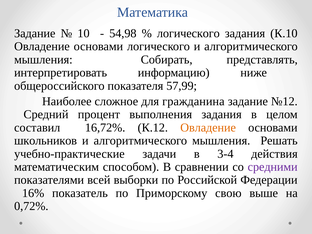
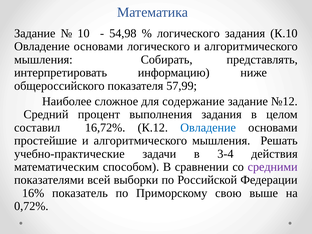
гражданина: гражданина -> содержание
Овладение at (208, 128) colour: orange -> blue
школьников: школьников -> простейшие
